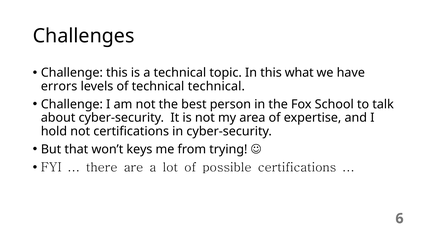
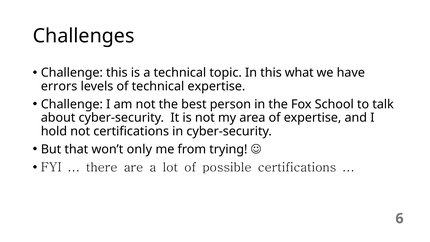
technical technical: technical -> expertise
keys: keys -> only
